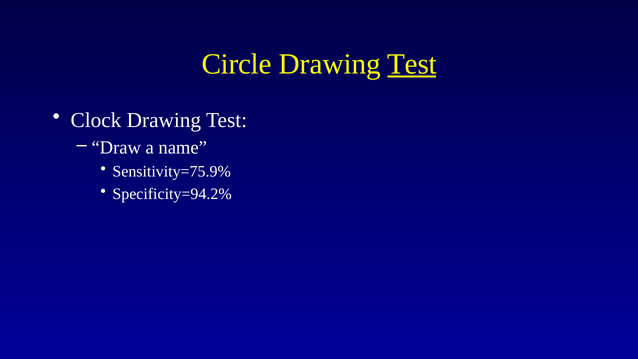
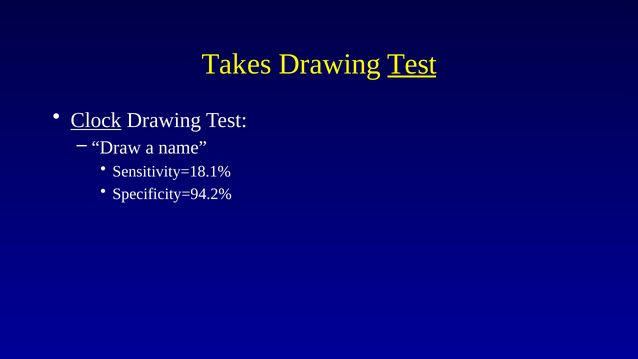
Circle: Circle -> Takes
Clock underline: none -> present
Sensitivity=75.9%: Sensitivity=75.9% -> Sensitivity=18.1%
